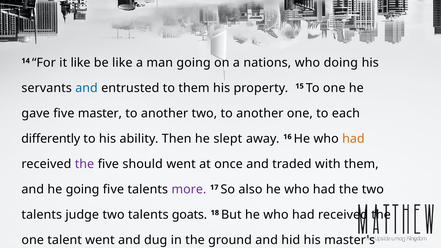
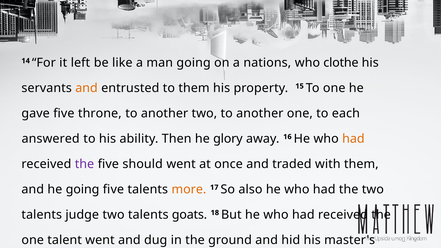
it like: like -> left
doing: doing -> clothe
and at (86, 88) colour: blue -> orange
master: master -> throne
differently: differently -> answered
slept: slept -> glory
more colour: purple -> orange
